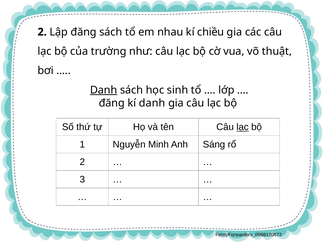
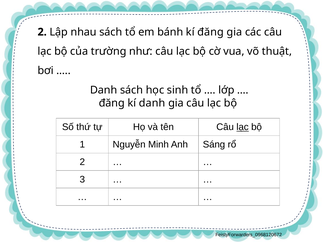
Lập đăng: đăng -> nhau
nhau: nhau -> bánh
kí chiều: chiều -> đăng
Danh at (104, 90) underline: present -> none
